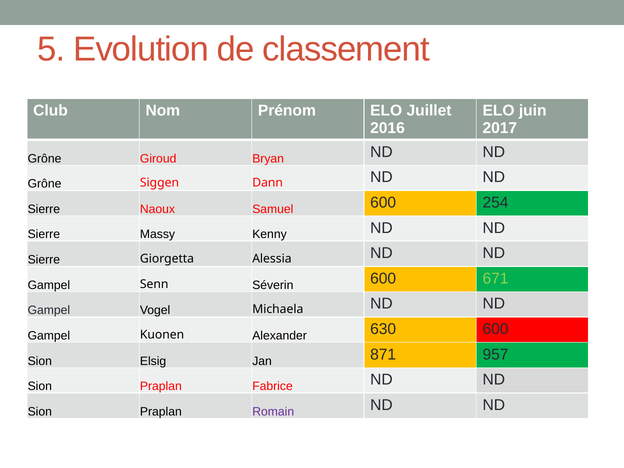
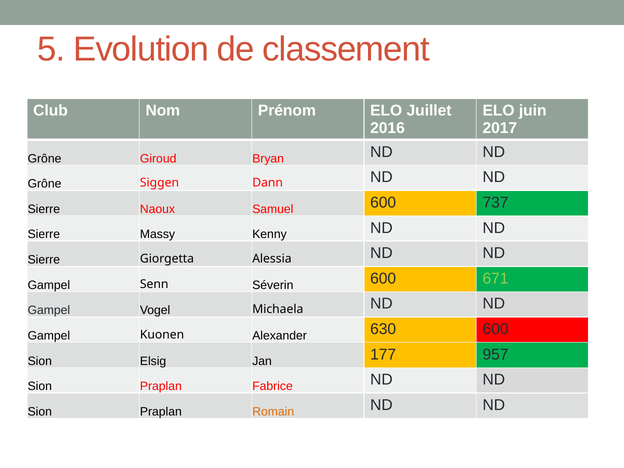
254: 254 -> 737
871: 871 -> 177
Romain colour: purple -> orange
